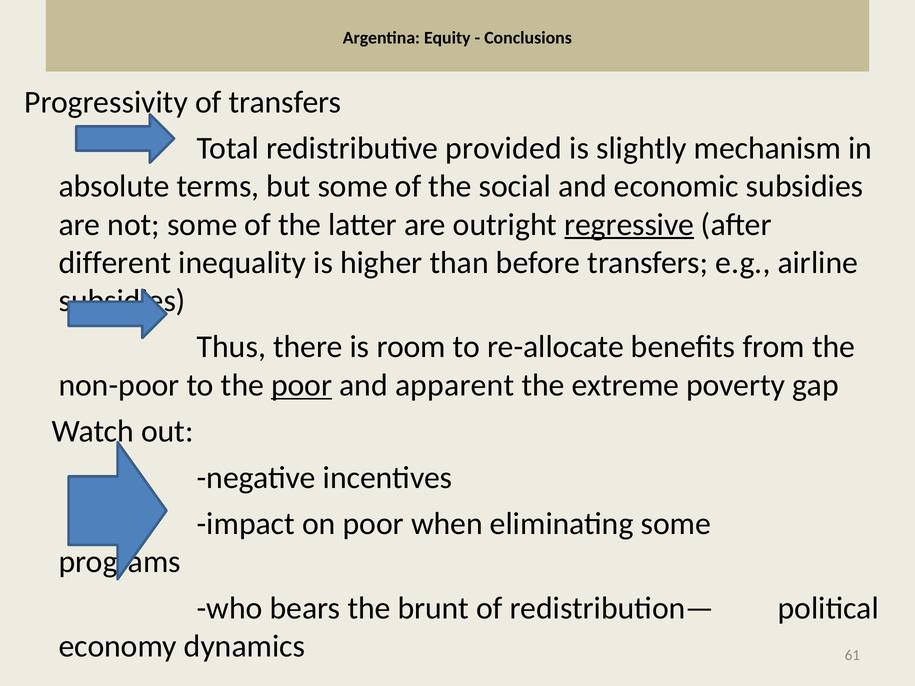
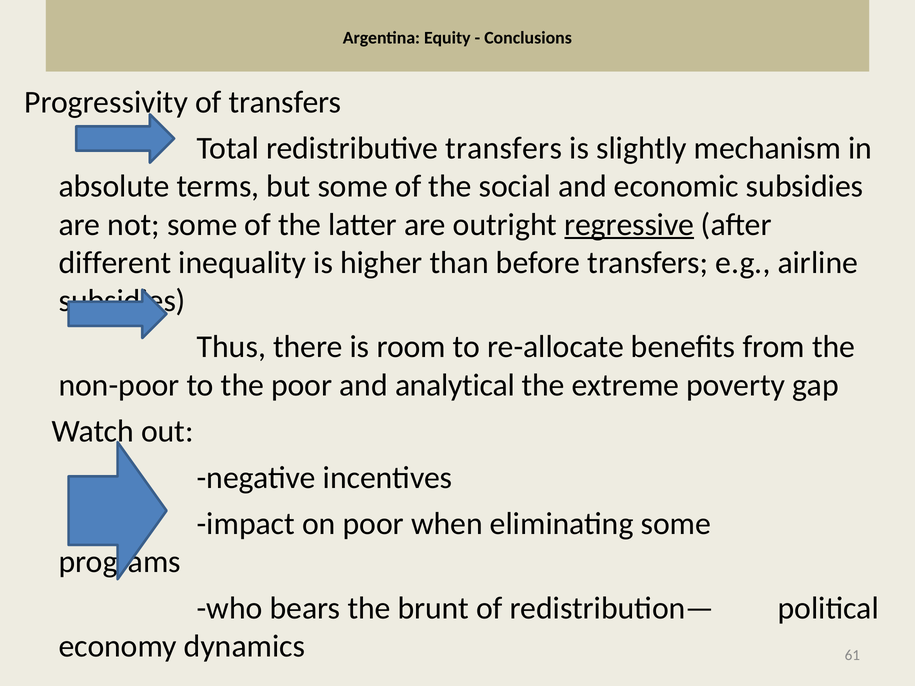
redistributive provided: provided -> transfers
poor at (302, 385) underline: present -> none
apparent: apparent -> analytical
